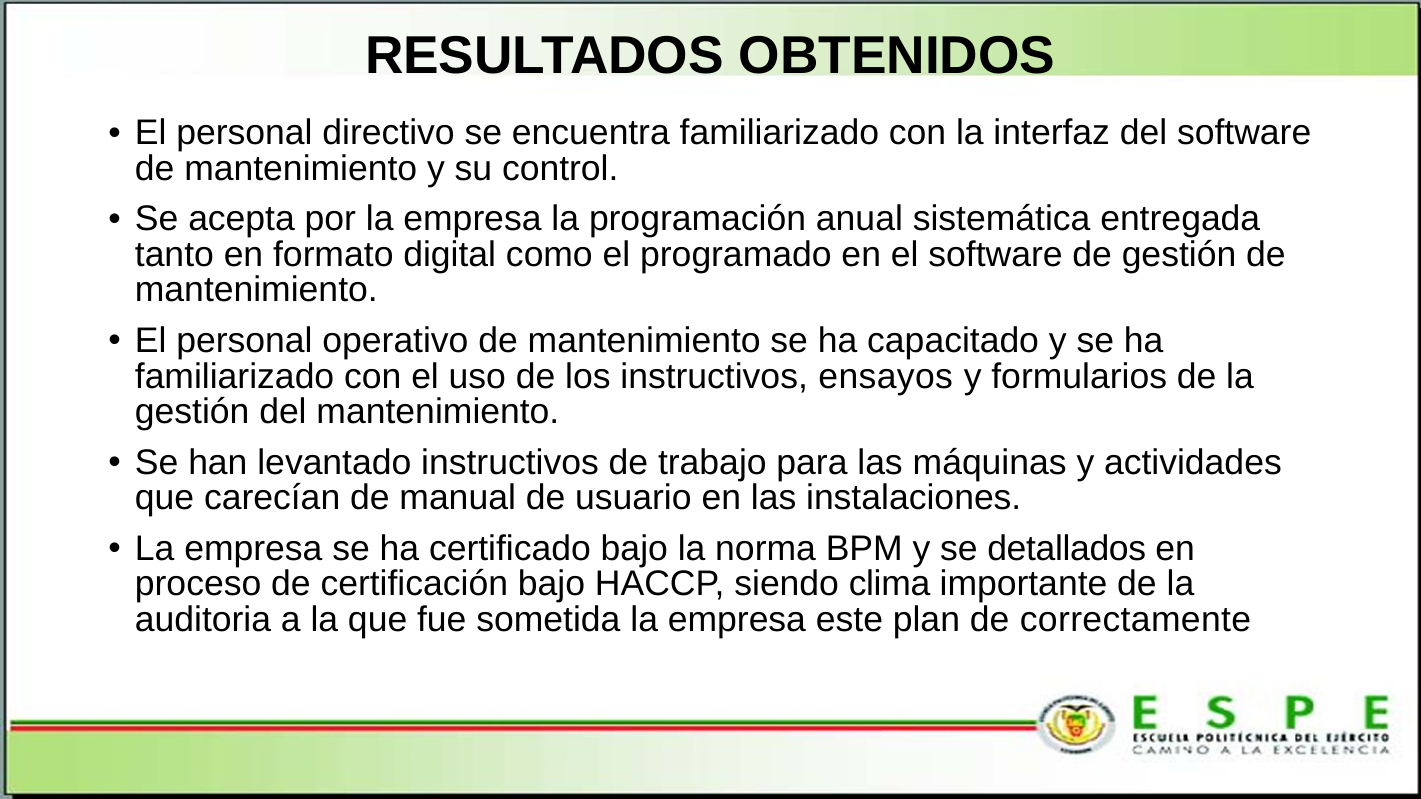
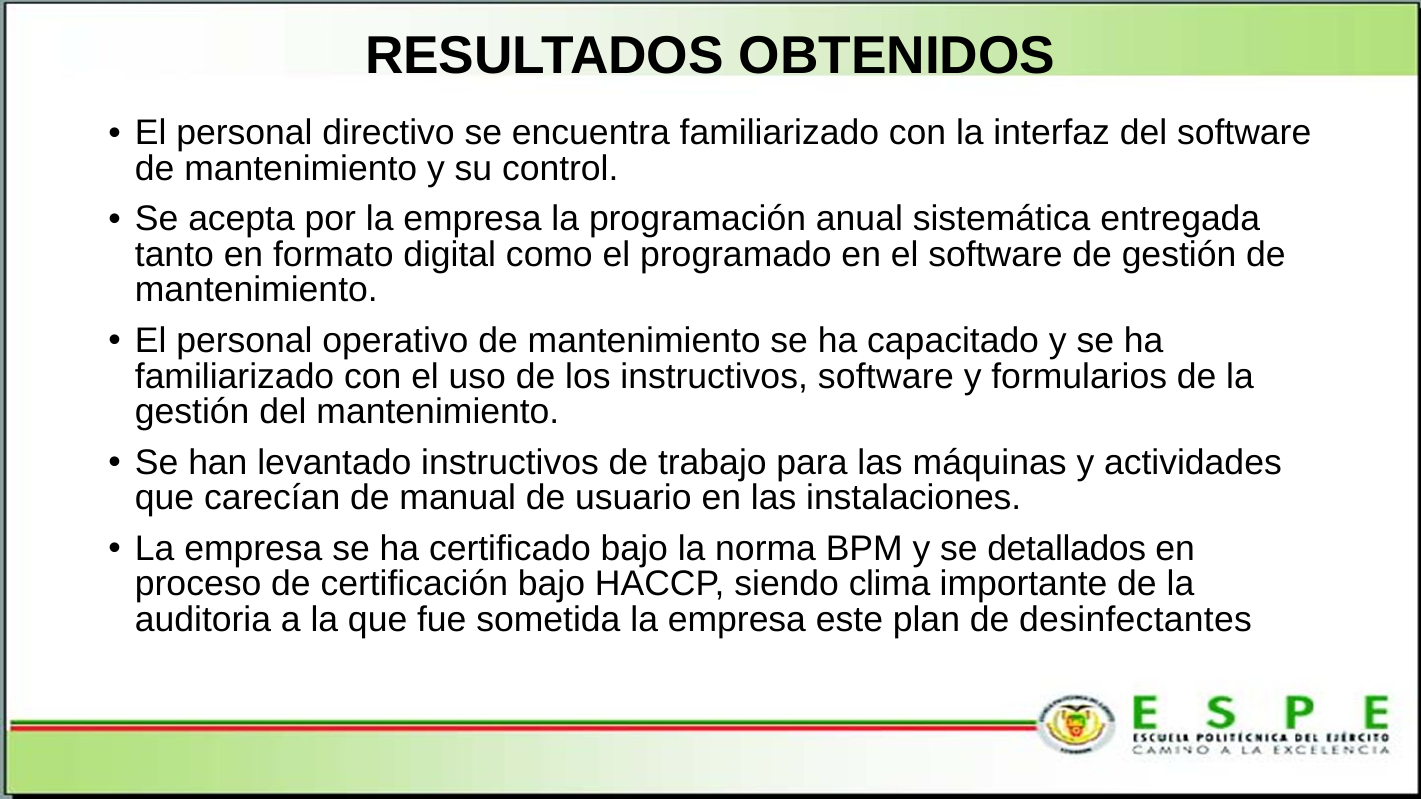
instructivos ensayos: ensayos -> software
correctamente: correctamente -> desinfectantes
